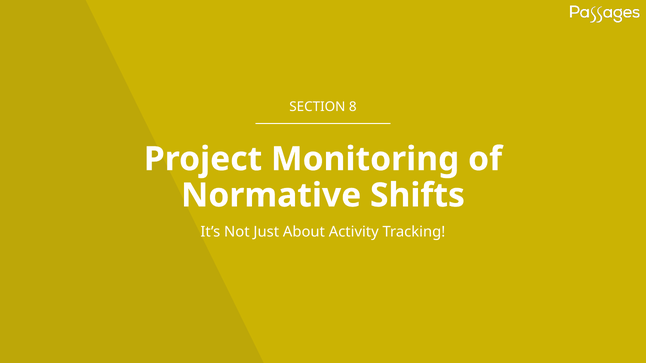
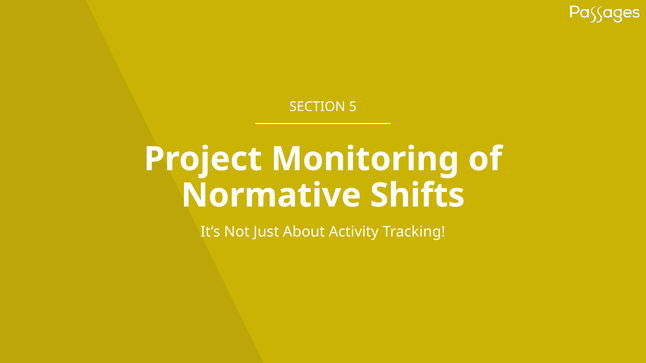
8: 8 -> 5
